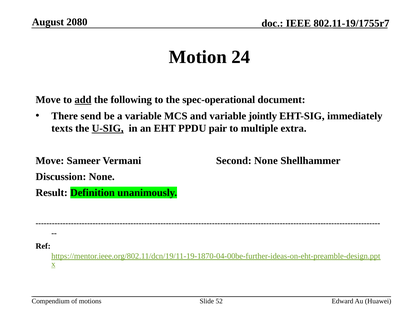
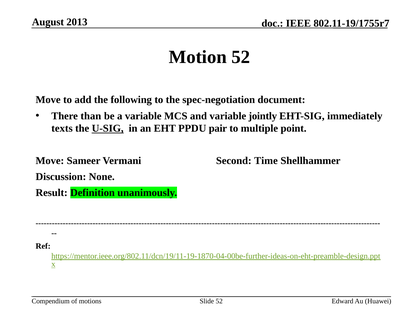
2080: 2080 -> 2013
Motion 24: 24 -> 52
add underline: present -> none
spec-operational: spec-operational -> spec-negotiation
send: send -> than
extra: extra -> point
Second None: None -> Time
